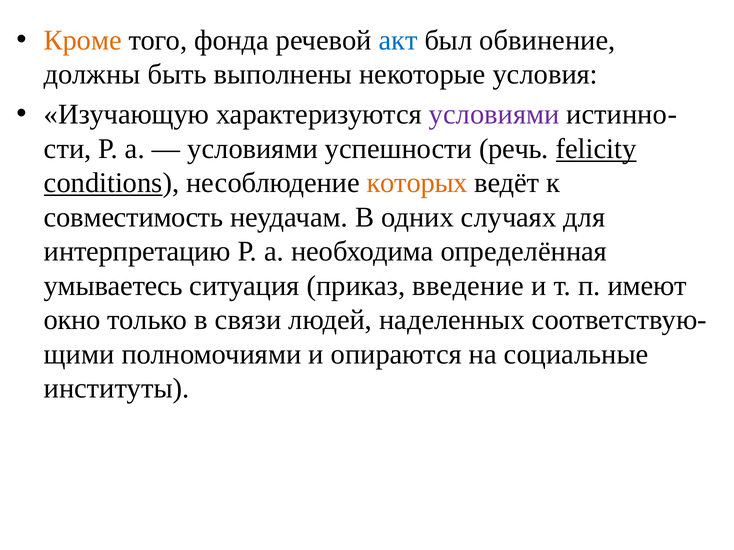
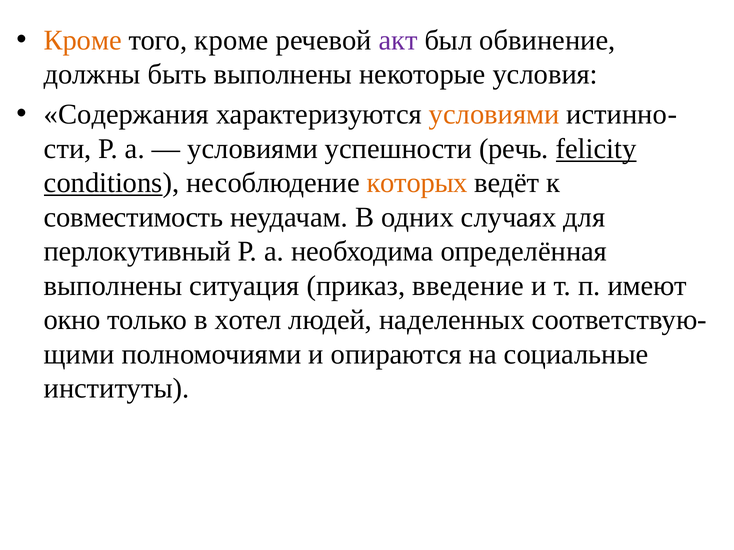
того фонда: фонда -> кроме
акт colour: blue -> purple
Изучающую: Изучающую -> Содержания
условиями at (494, 115) colour: purple -> orange
интерпретацию: интерпретацию -> перлокутивный
умываетесь at (113, 286): умываетесь -> выполнены
связи: связи -> хотел
